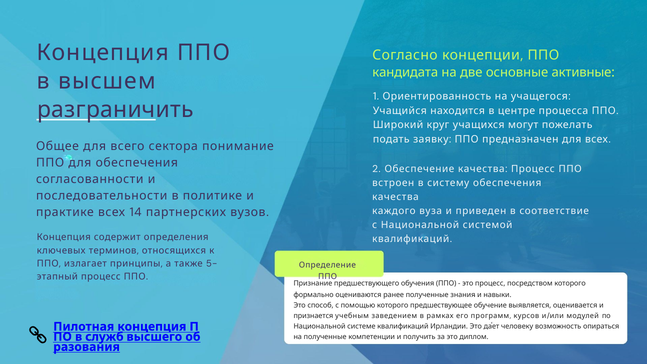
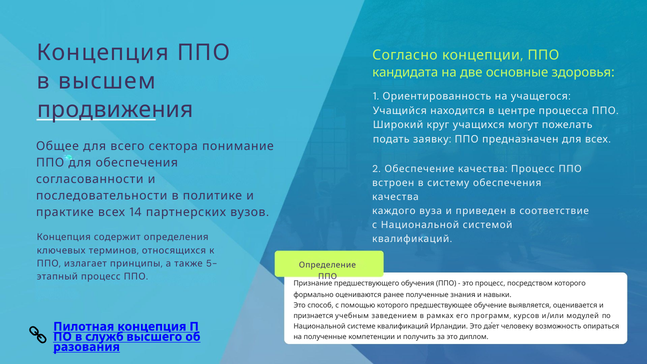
активные: активные -> здоровья
разграничить: разграничить -> продвижения
